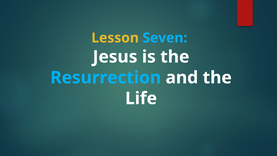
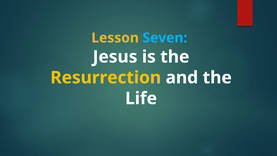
Resurrection colour: light blue -> yellow
